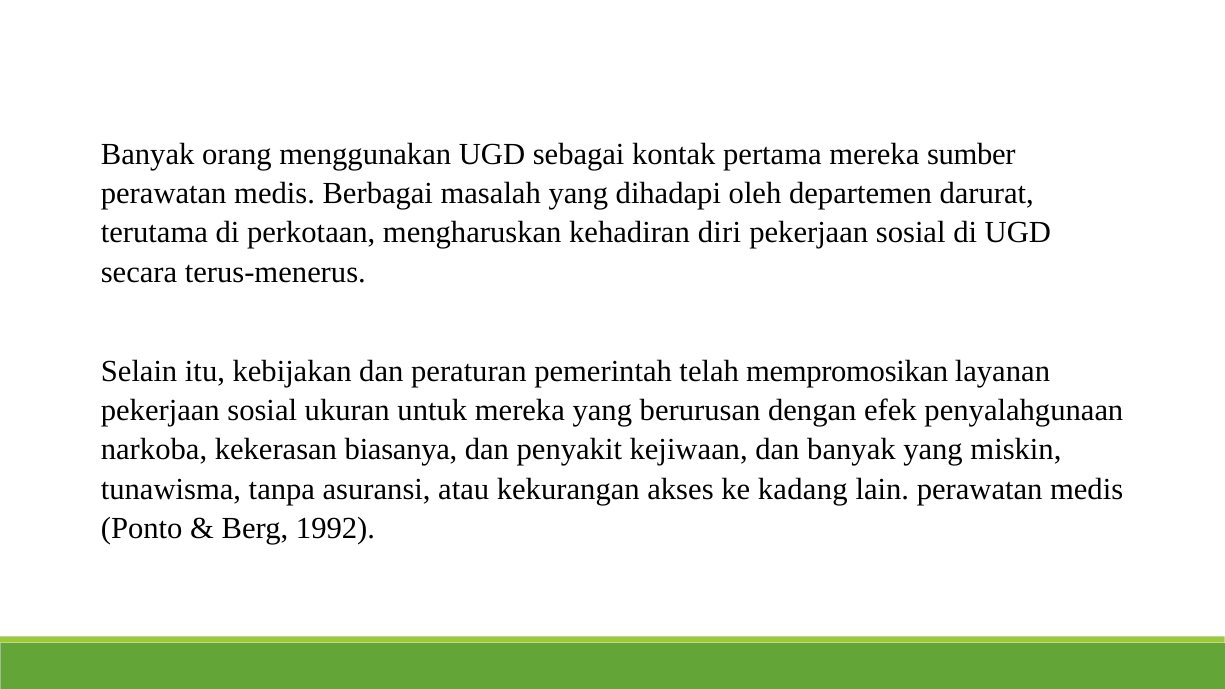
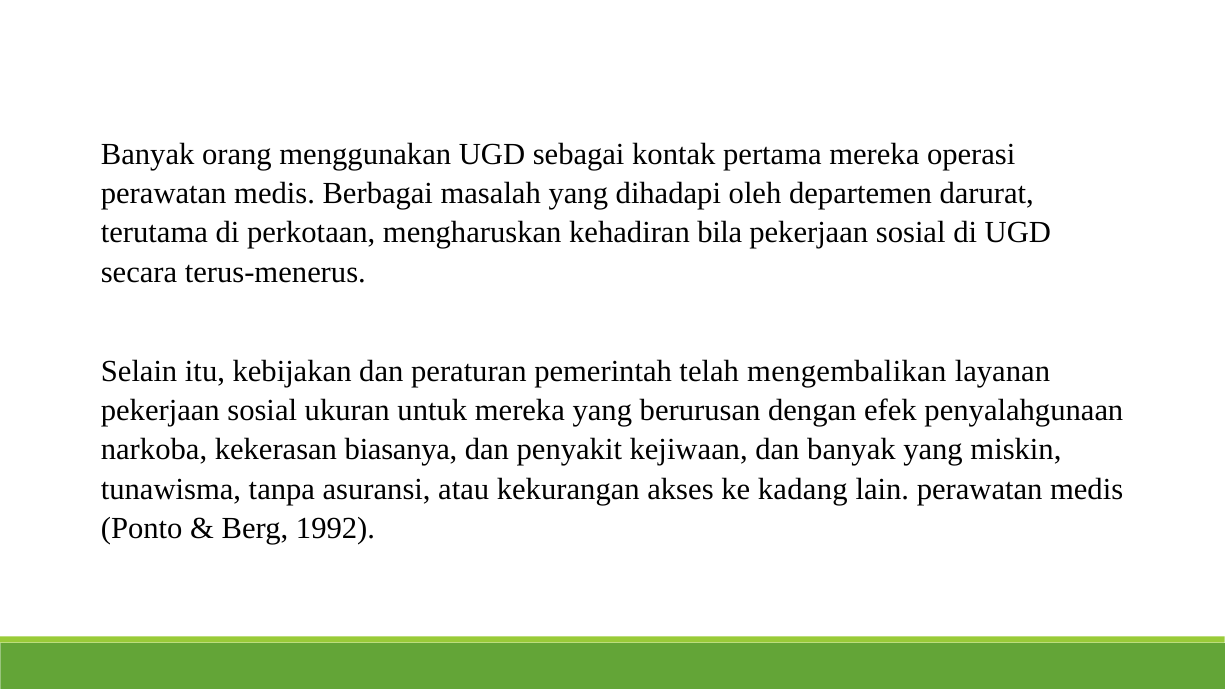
sumber: sumber -> operasi
diri: diri -> bila
mempromosikan: mempromosikan -> mengembalikan
